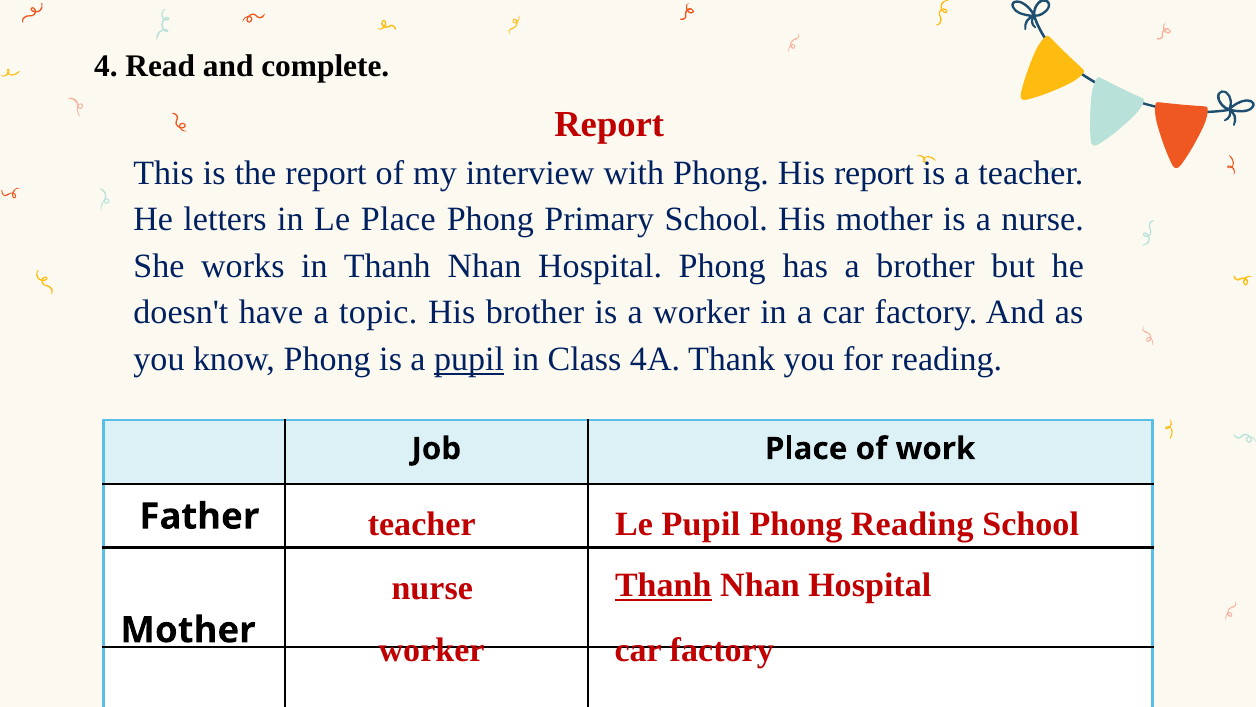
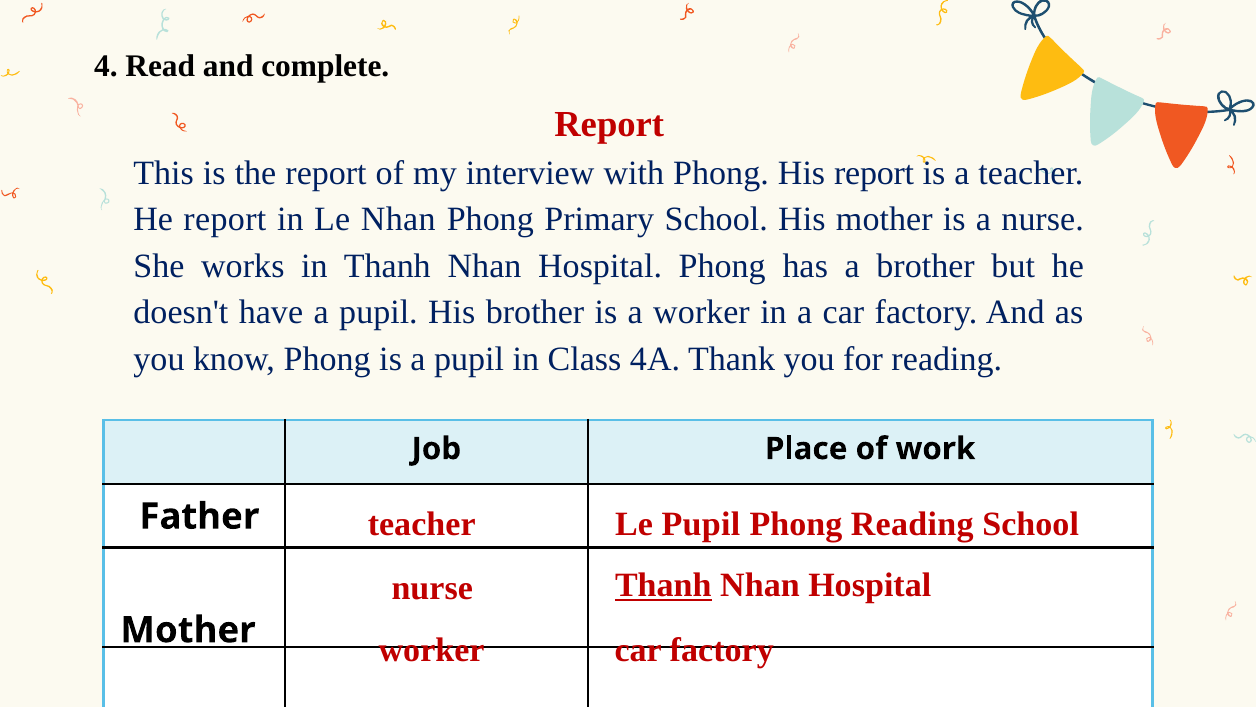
He letters: letters -> report
Le Place: Place -> Nhan
have a topic: topic -> pupil
pupil at (469, 359) underline: present -> none
